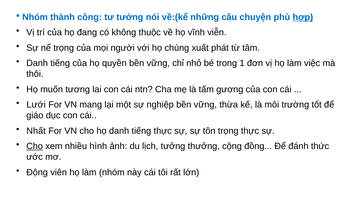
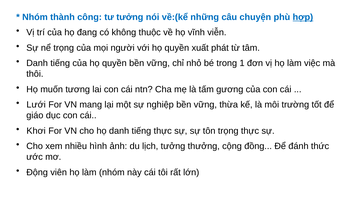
với họ chúng: chúng -> quyền
Nhất: Nhất -> Khơi
Cho at (35, 146) underline: present -> none
